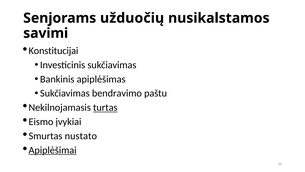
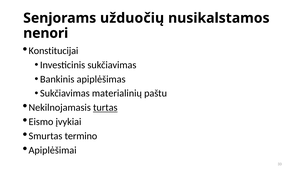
savimi: savimi -> nenori
bendravimo: bendravimo -> materialinių
nustato: nustato -> termino
Apiplėšimai underline: present -> none
